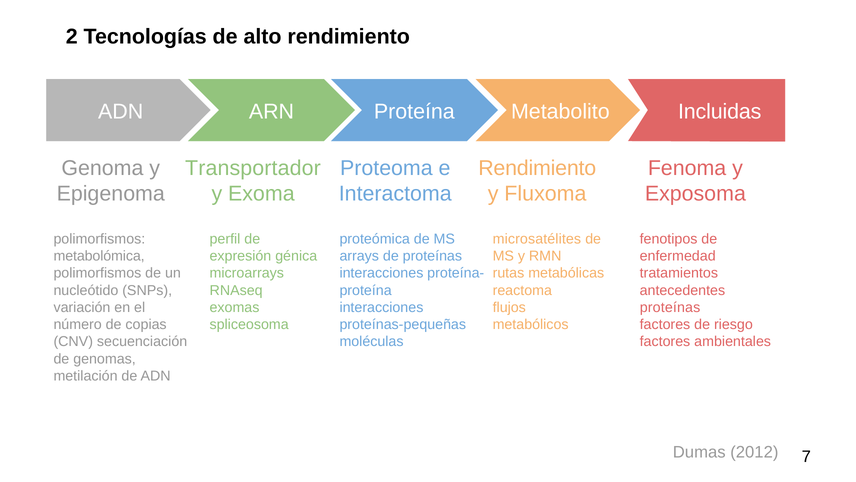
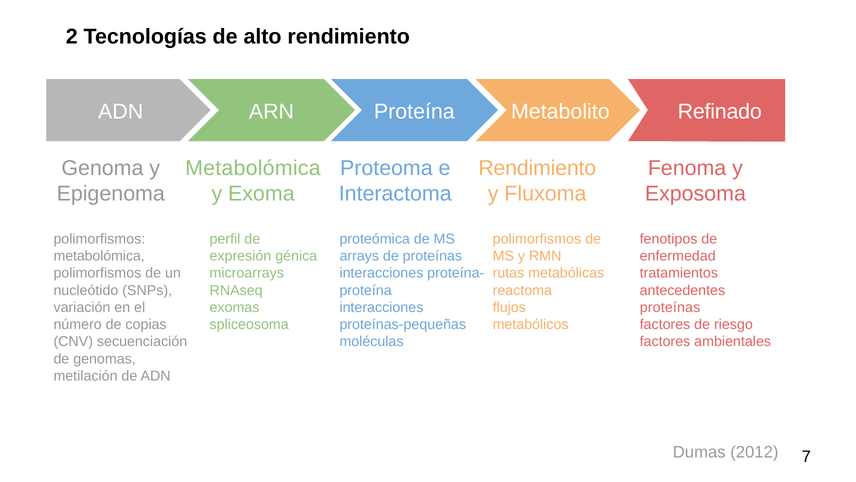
Incluidas: Incluidas -> Refinado
Transportador at (253, 168): Transportador -> Metabolómica
microsatélites at (537, 239): microsatélites -> polimorfismos
